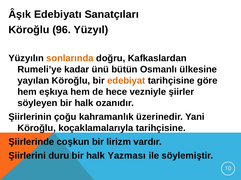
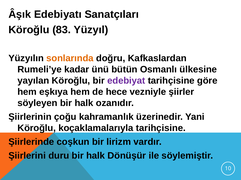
96: 96 -> 83
edebiyat colour: orange -> purple
Yazması: Yazması -> Dönüşür
